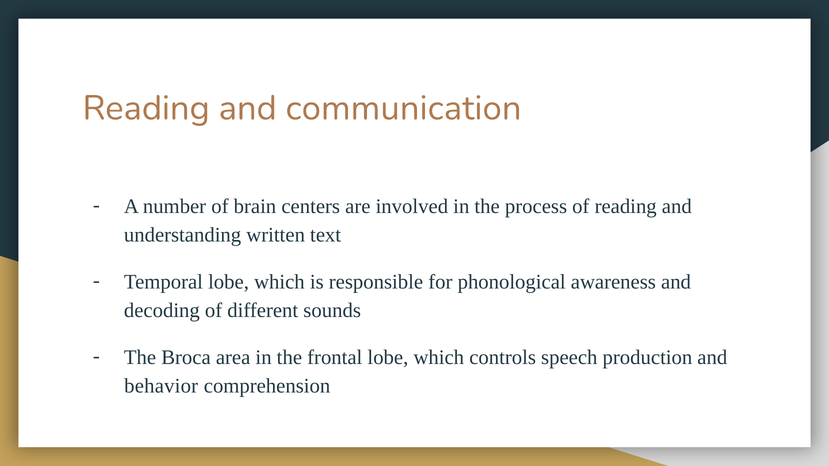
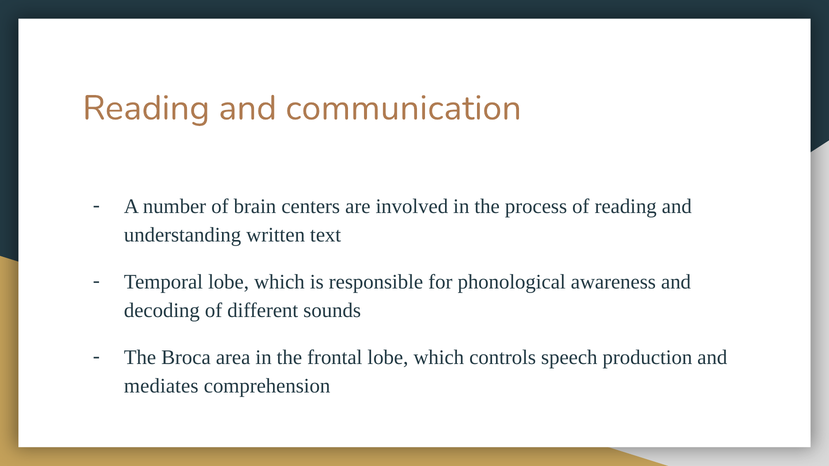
behavior: behavior -> mediates
